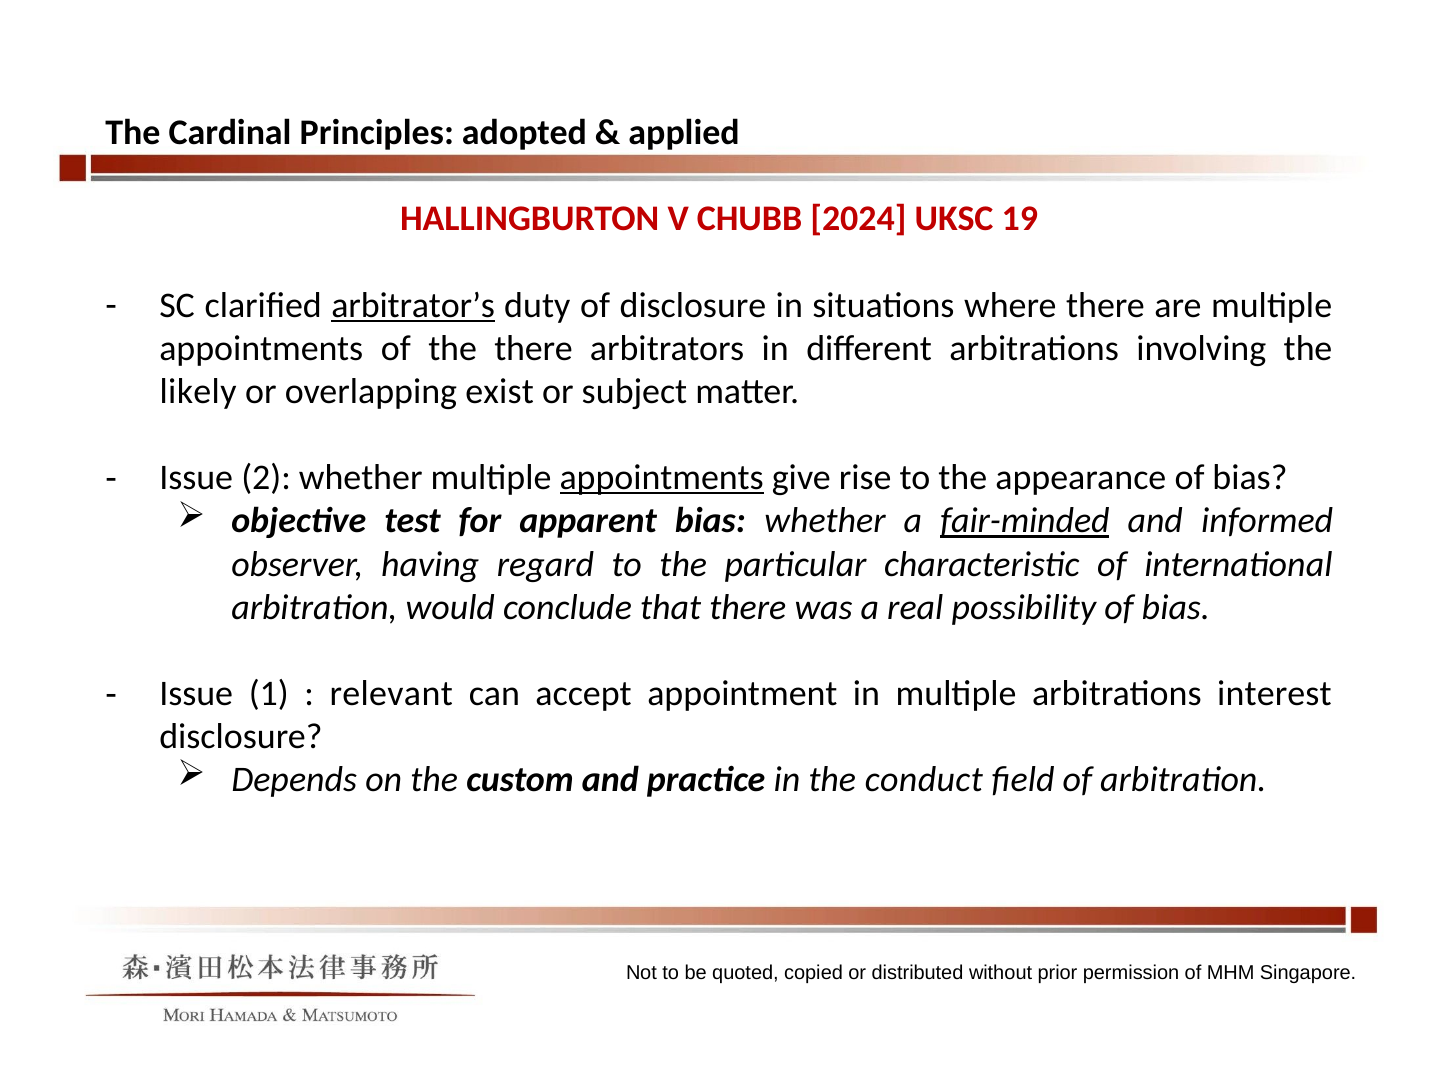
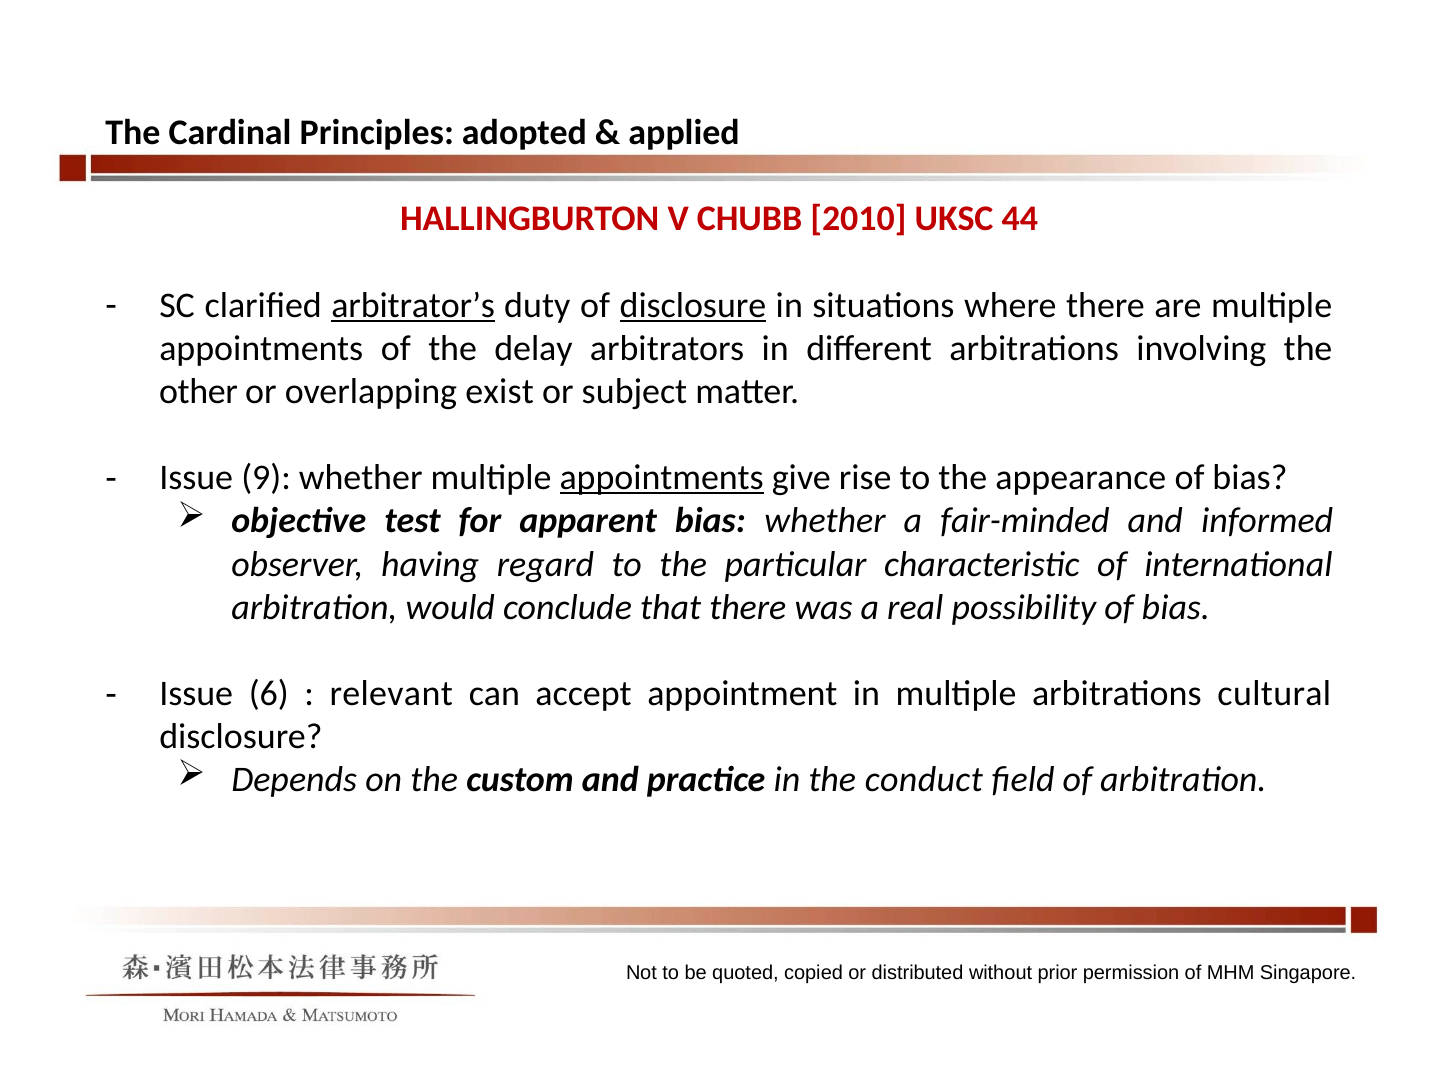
2024: 2024 -> 2010
19: 19 -> 44
disclosure at (693, 305) underline: none -> present
the there: there -> delay
likely: likely -> other
2: 2 -> 9
fair-minded underline: present -> none
1: 1 -> 6
interest: interest -> cultural
